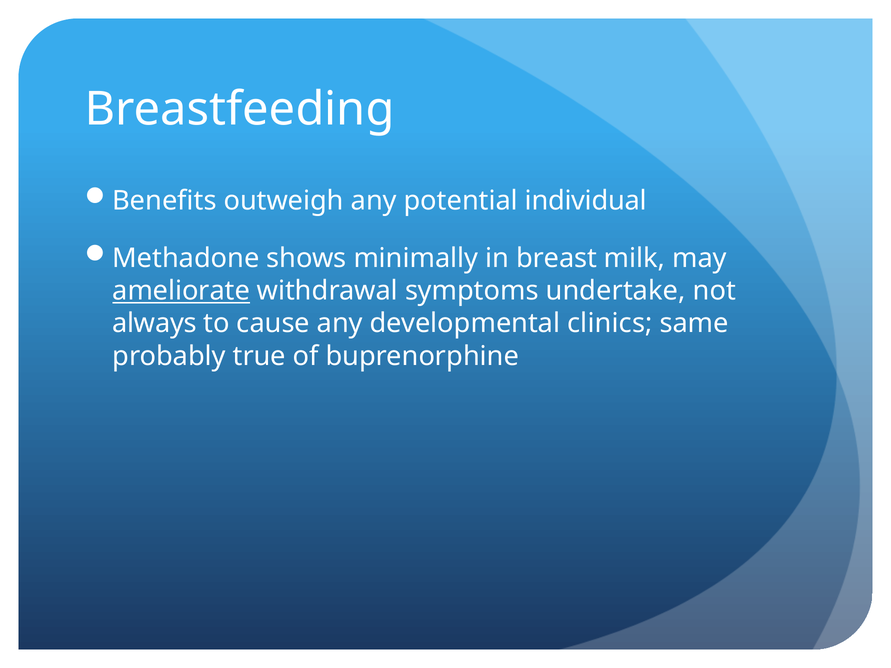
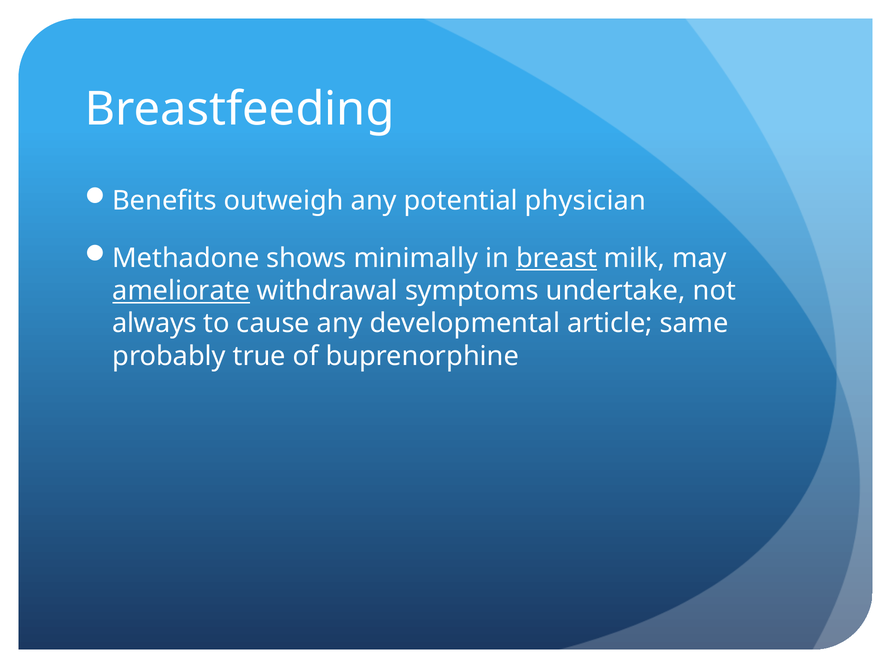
individual: individual -> physician
breast underline: none -> present
clinics: clinics -> article
